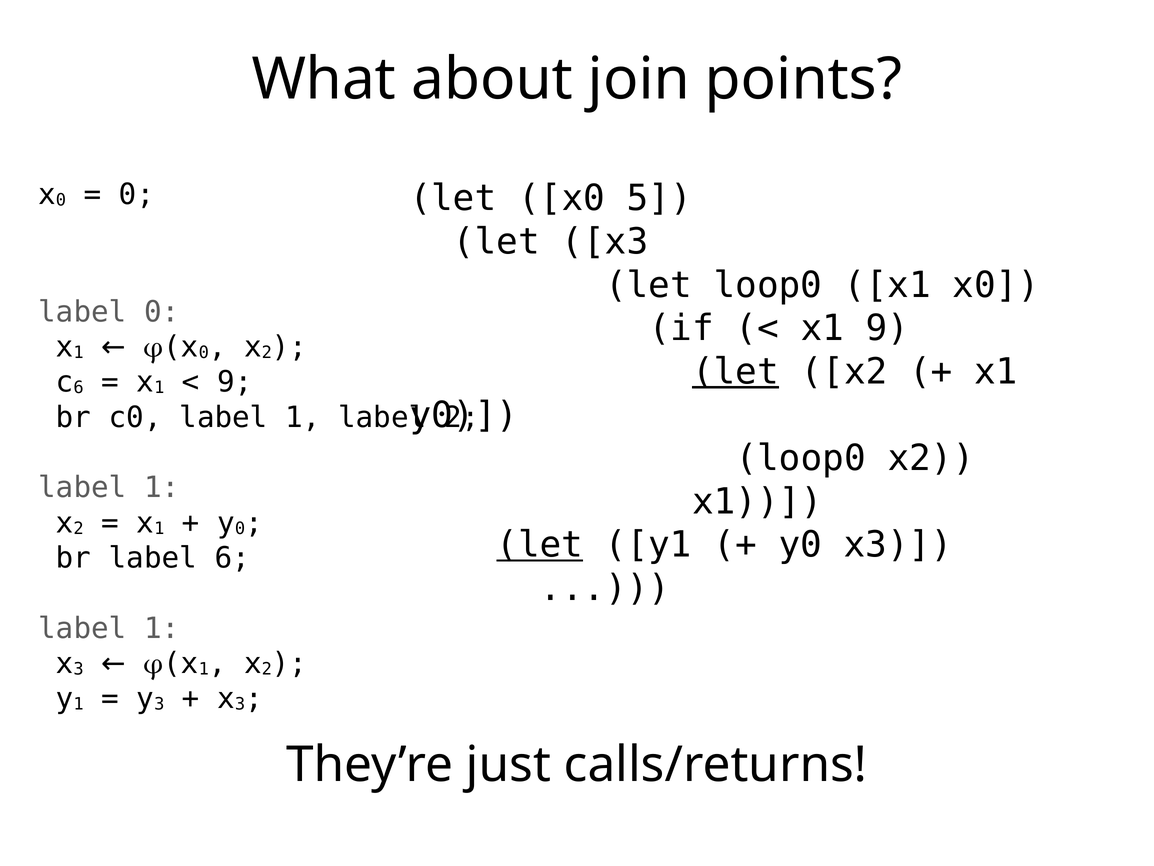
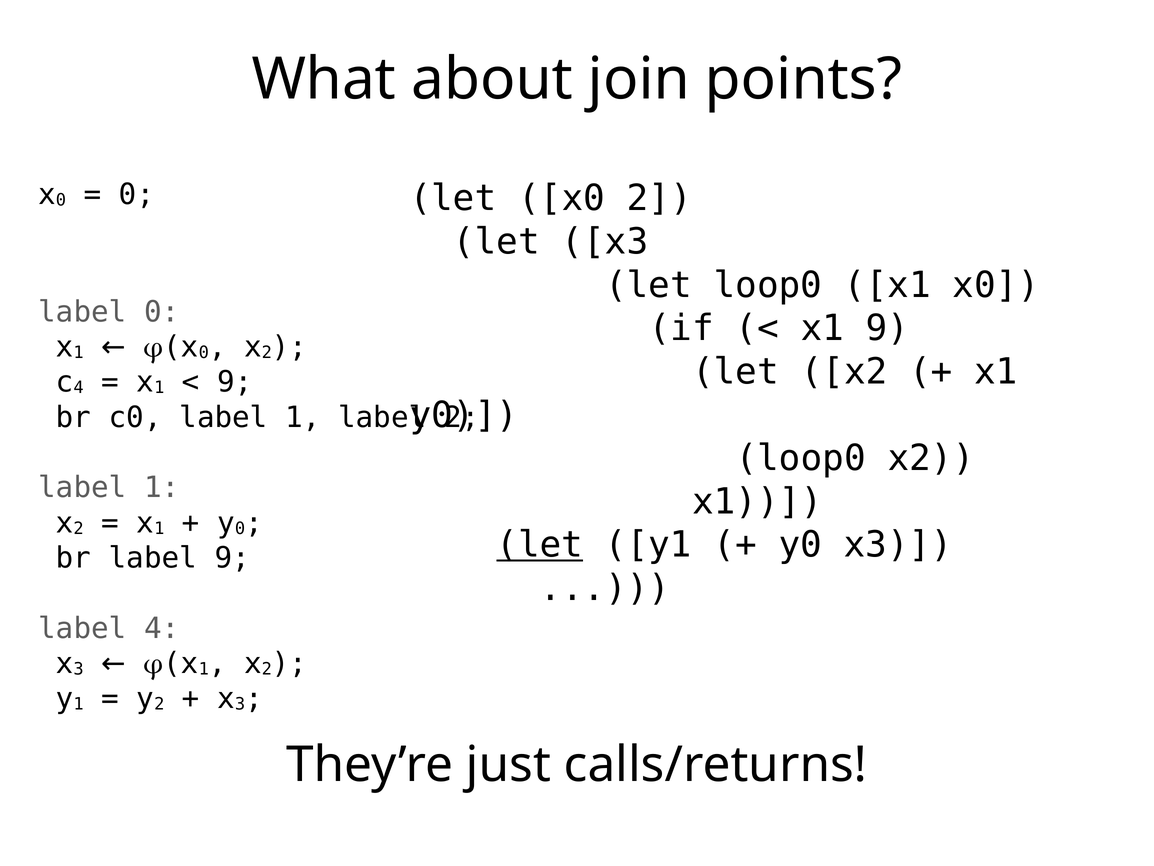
x0 5: 5 -> 2
let at (735, 372) underline: present -> none
6 at (79, 388): 6 -> 4
label 6: 6 -> 9
1 at (162, 628): 1 -> 4
3 at (159, 704): 3 -> 2
